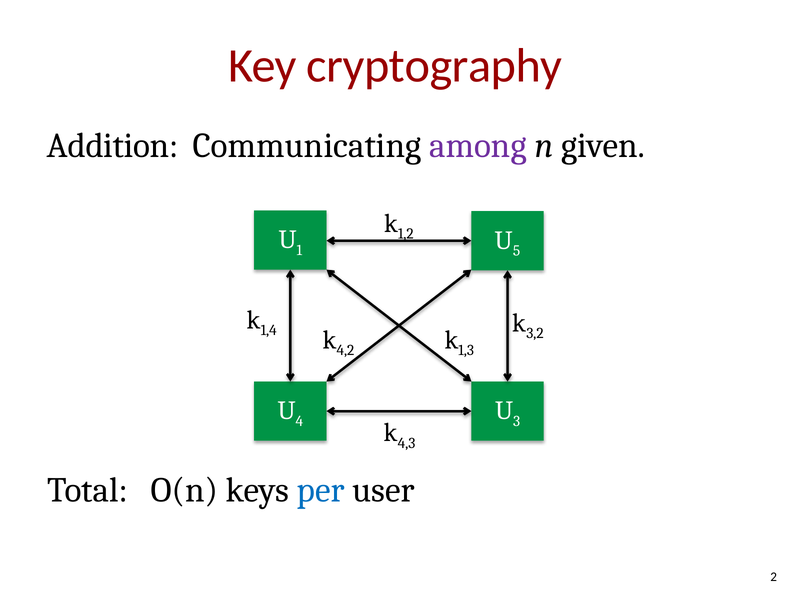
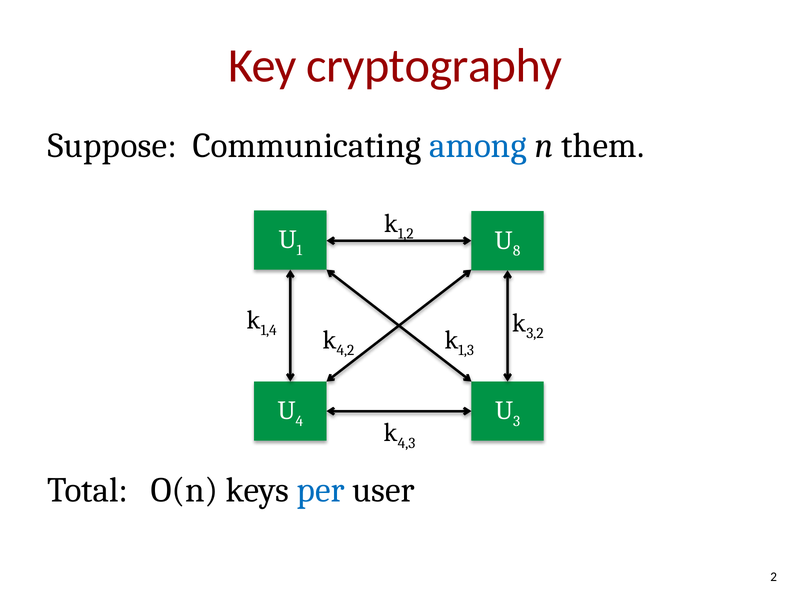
Addition: Addition -> Suppose
among colour: purple -> blue
given: given -> them
5: 5 -> 8
